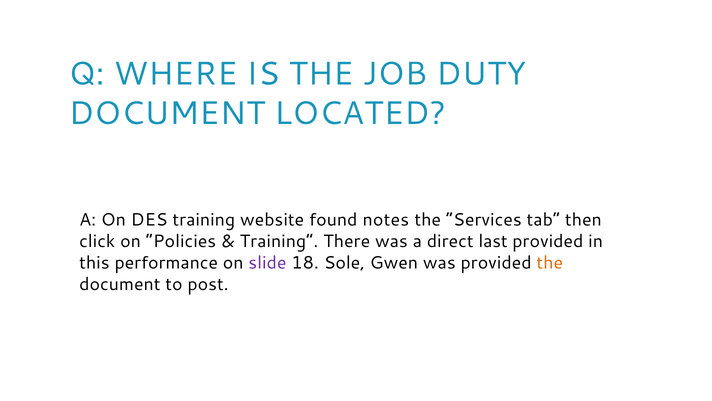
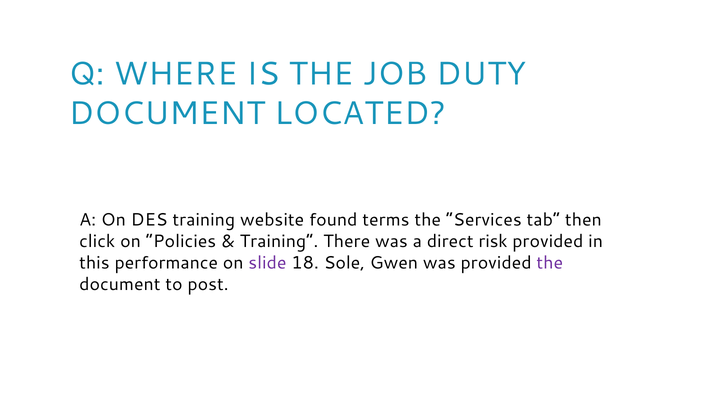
notes: notes -> terms
last: last -> risk
the at (550, 262) colour: orange -> purple
